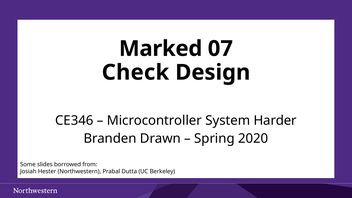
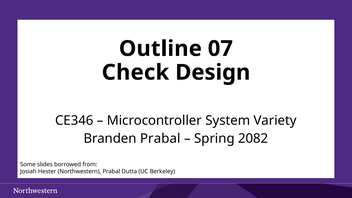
Marked: Marked -> Outline
Harder: Harder -> Variety
Branden Drawn: Drawn -> Prabal
2020: 2020 -> 2082
